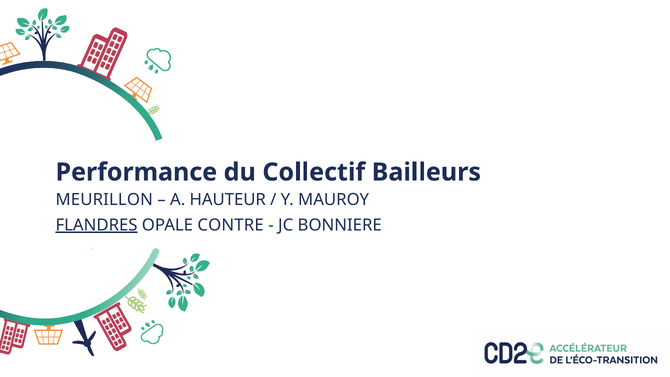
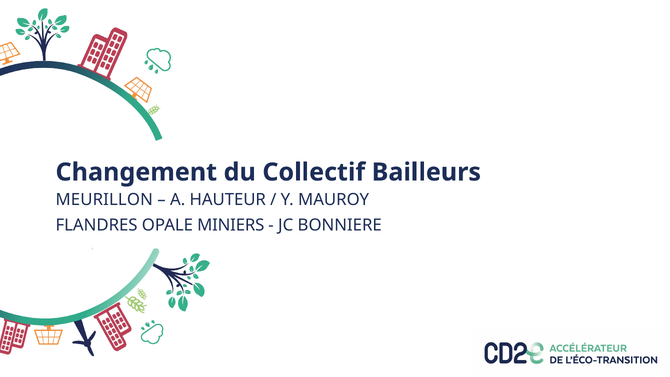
Performance: Performance -> Changement
FLANDRES underline: present -> none
CONTRE: CONTRE -> MINIERS
